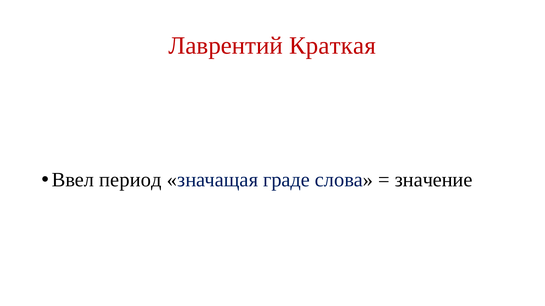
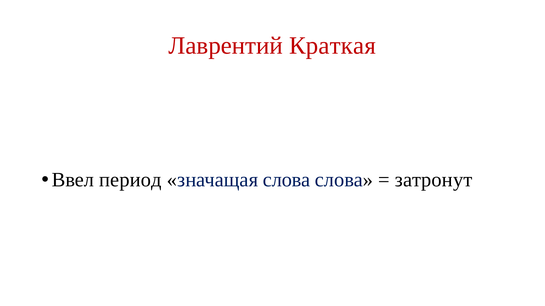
значащая граде: граде -> слова
значение: значение -> затронут
